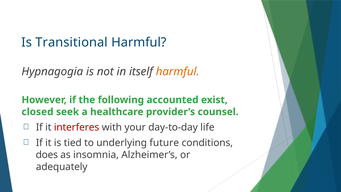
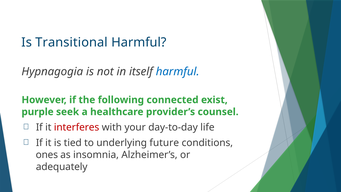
harmful at (178, 72) colour: orange -> blue
accounted: accounted -> connected
closed: closed -> purple
does: does -> ones
